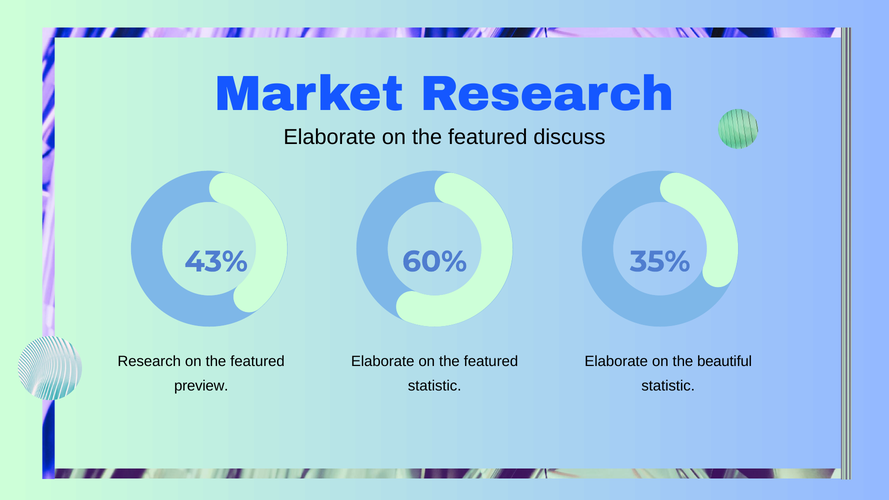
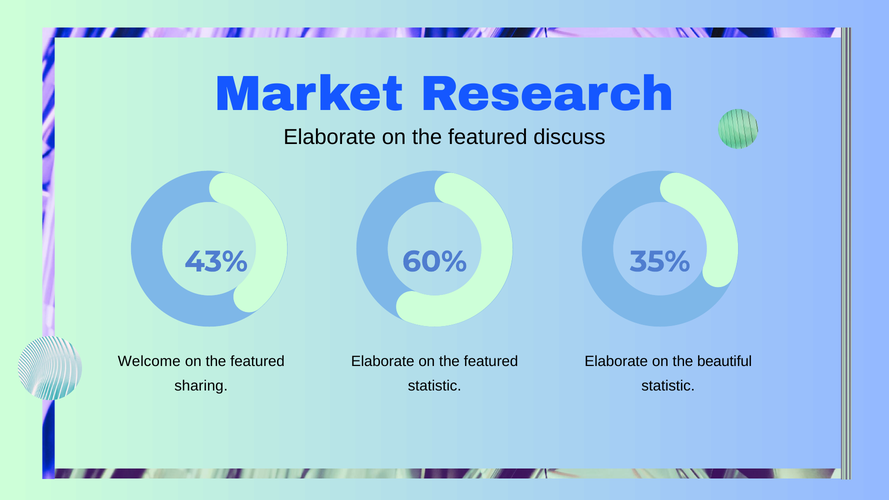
Research at (149, 361): Research -> Welcome
preview: preview -> sharing
